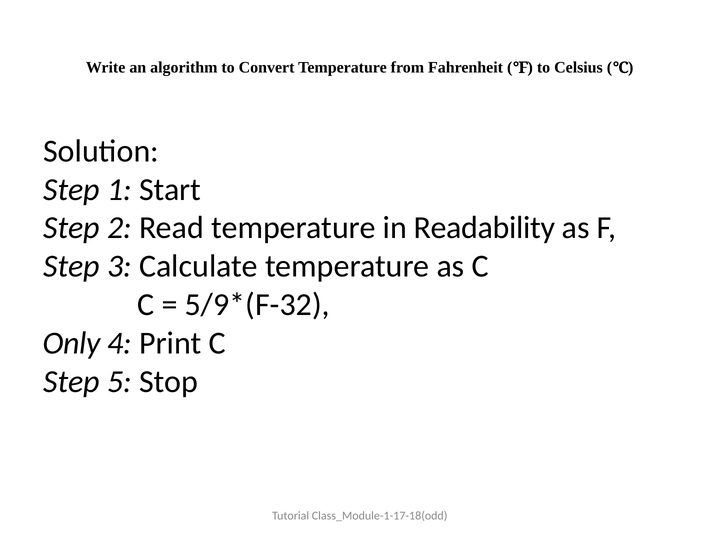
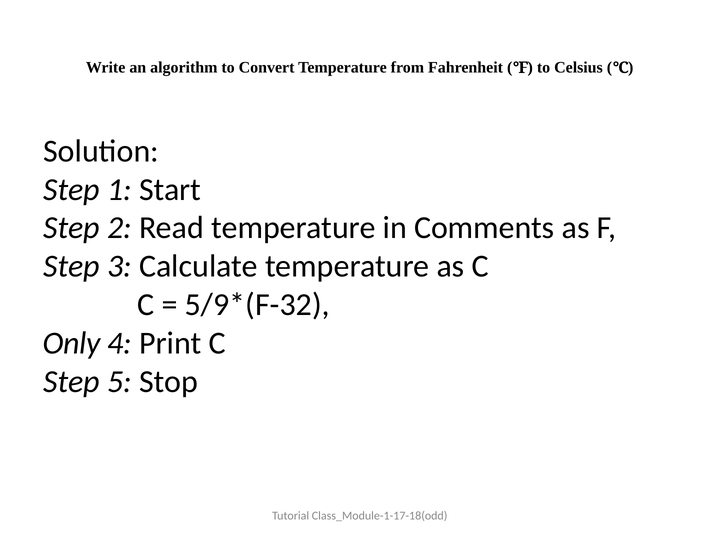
Readability: Readability -> Comments
